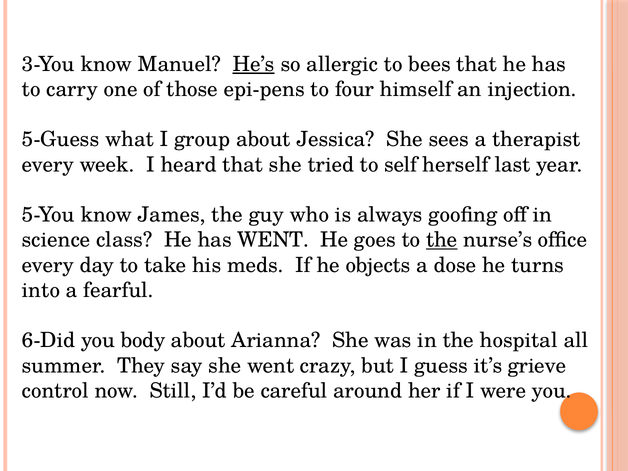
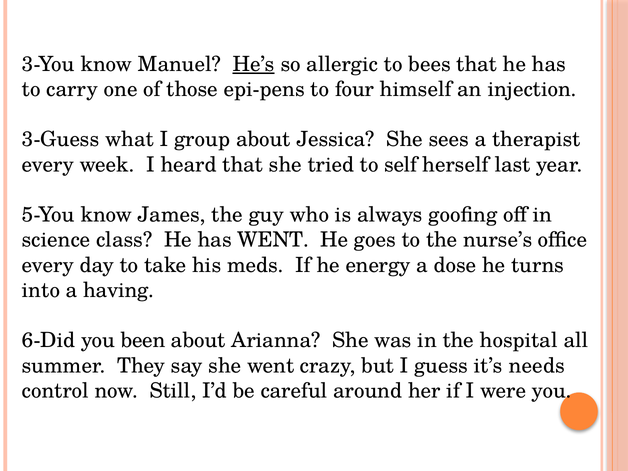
5-Guess: 5-Guess -> 3-Guess
the at (442, 240) underline: present -> none
objects: objects -> energy
fearful: fearful -> having
body: body -> been
grieve: grieve -> needs
